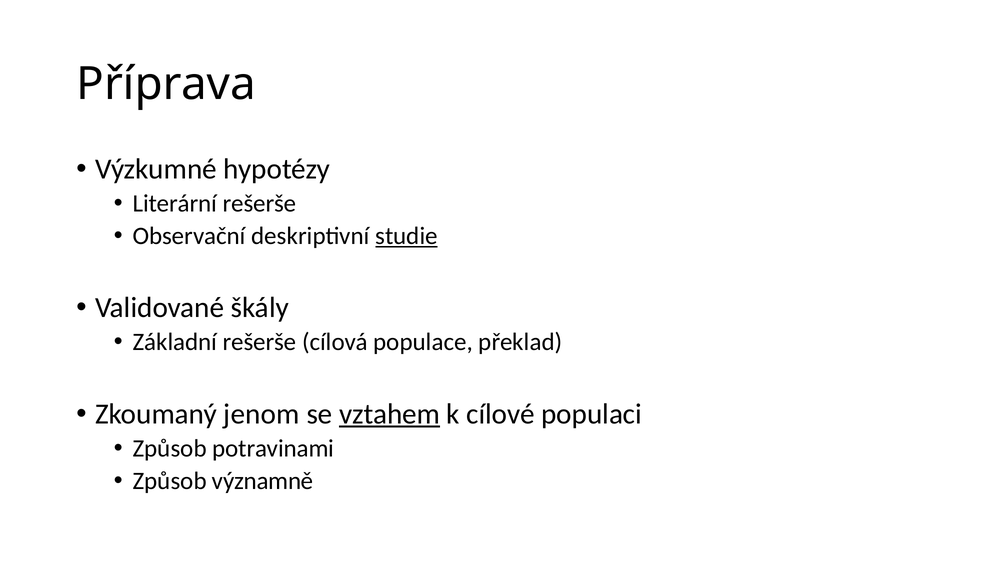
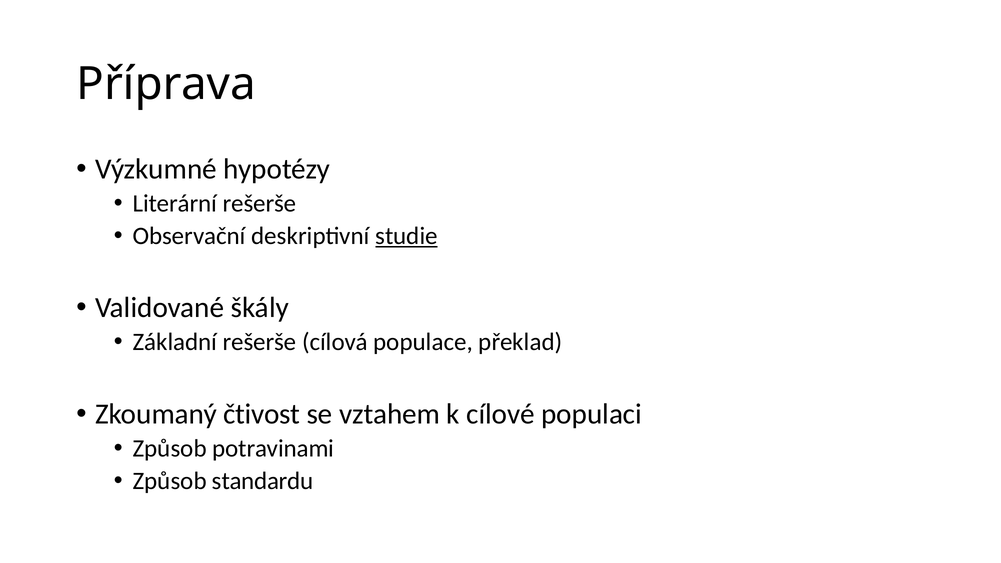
jenom: jenom -> čtivost
vztahem underline: present -> none
významně: významně -> standardu
